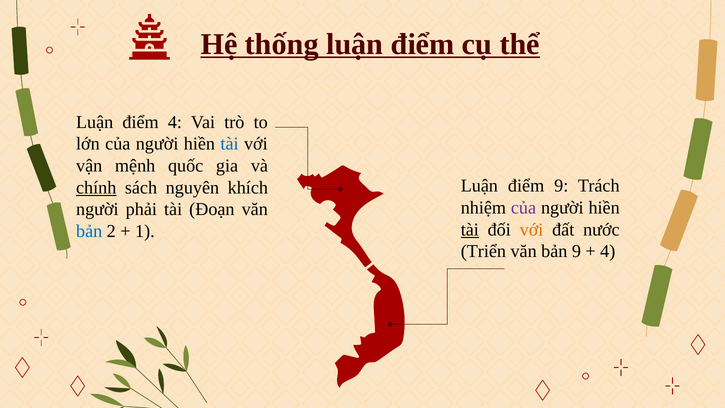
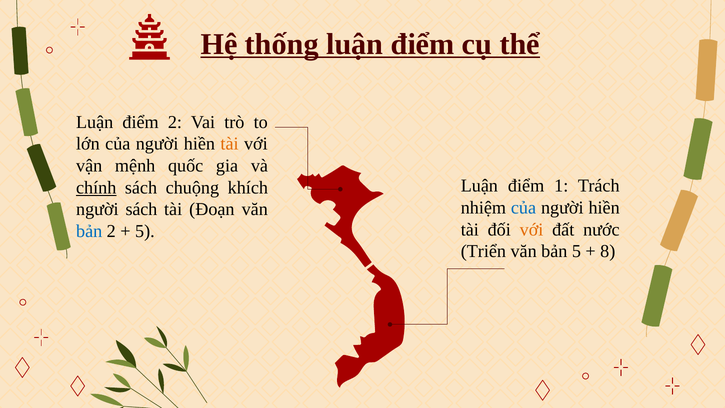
điểm 4: 4 -> 2
tài at (230, 144) colour: blue -> orange
điểm 9: 9 -> 1
nguyên: nguyên -> chuộng
của at (523, 208) colour: purple -> blue
người phải: phải -> sách
tài at (470, 229) underline: present -> none
1 at (145, 231): 1 -> 5
bản 9: 9 -> 5
4 at (608, 251): 4 -> 8
